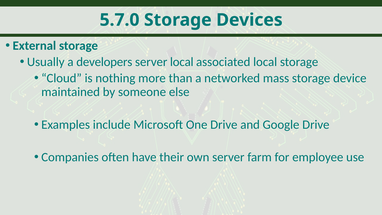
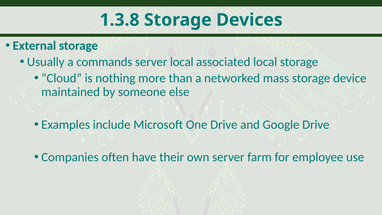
5.7.0: 5.7.0 -> 1.3.8
developers: developers -> commands
